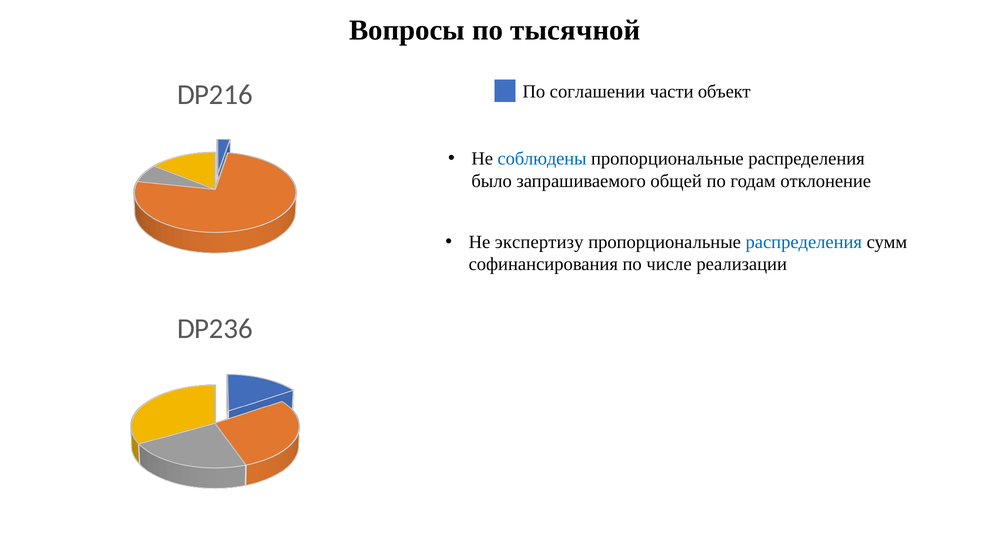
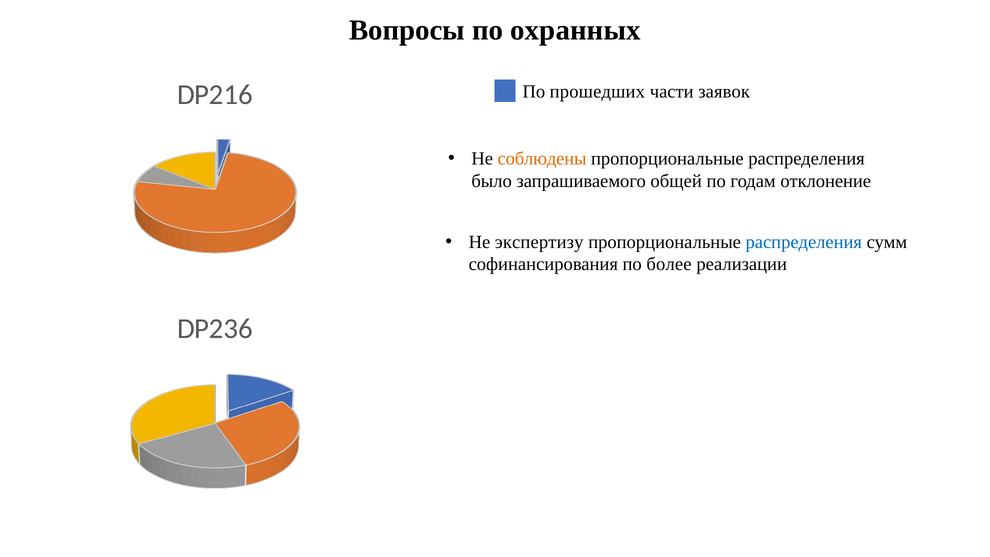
тысячной: тысячной -> охранных
соглашении: соглашении -> прошедших
объект: объект -> заявок
соблюдены colour: blue -> orange
числе: числе -> более
